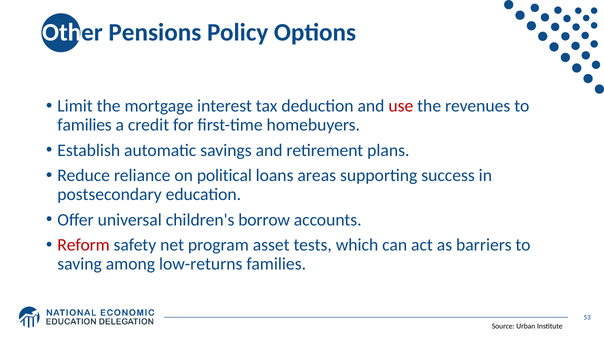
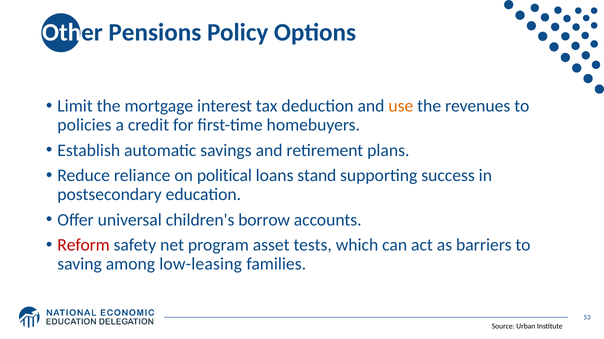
use colour: red -> orange
families at (85, 125): families -> policies
areas: areas -> stand
low-returns: low-returns -> low-leasing
